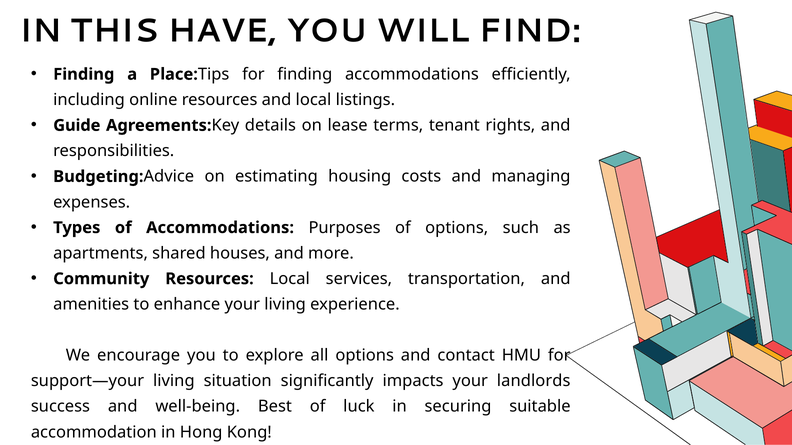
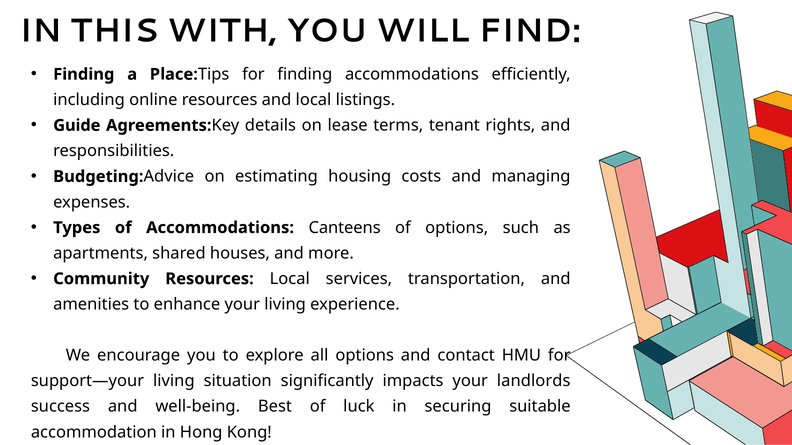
HAVE: HAVE -> WITH
Purposes: Purposes -> Canteens
